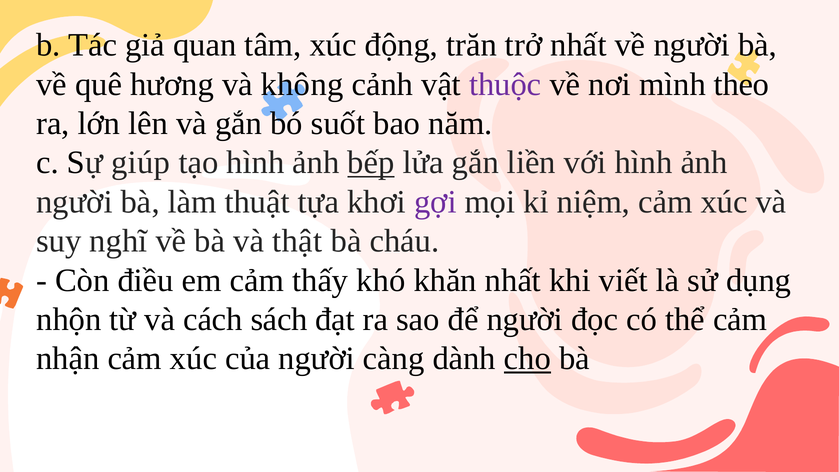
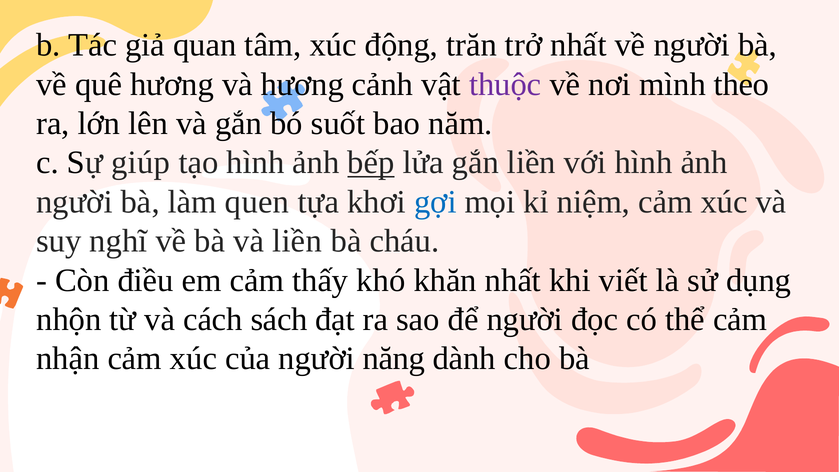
và không: không -> hương
thuật: thuật -> quen
gợi colour: purple -> blue
và thật: thật -> liền
càng: càng -> năng
cho underline: present -> none
